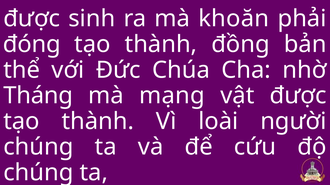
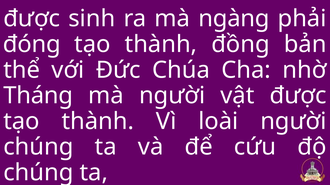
khoăn: khoăn -> ngàng
mà mạng: mạng -> người
